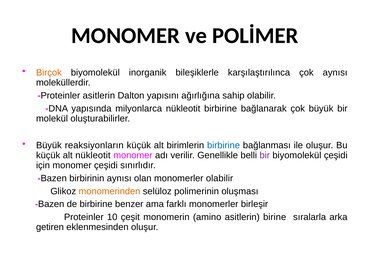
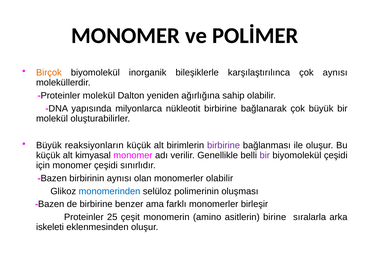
Proteinler asitlerin: asitlerin -> molekül
yapısını: yapısını -> yeniden
birbirine at (224, 146) colour: blue -> purple
alt nükleotit: nükleotit -> kimyasal
monomerinden colour: orange -> blue
10: 10 -> 25
getiren: getiren -> iskeleti
